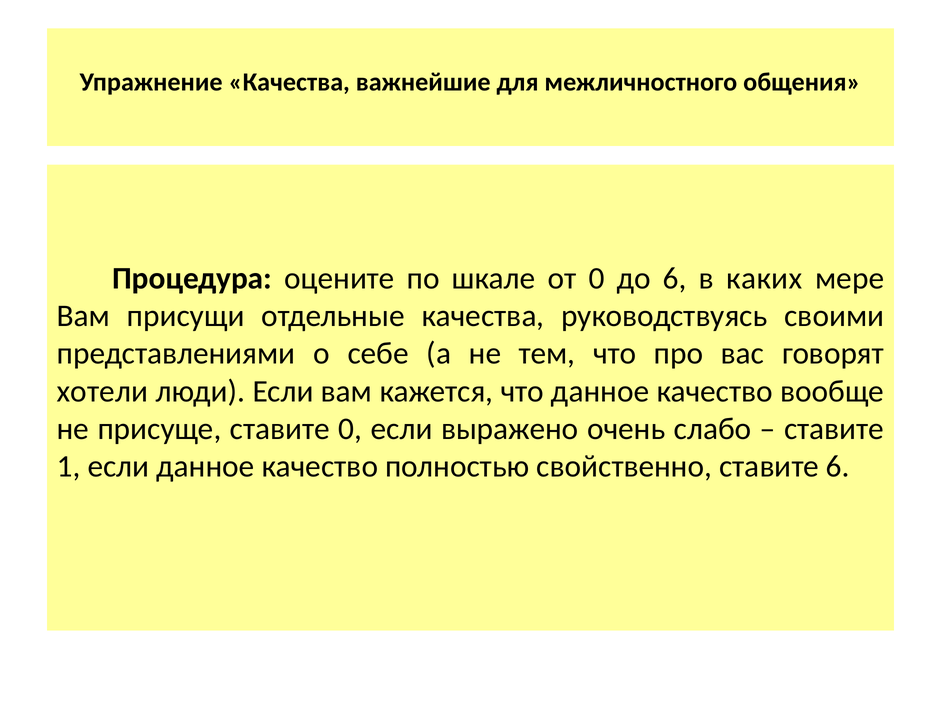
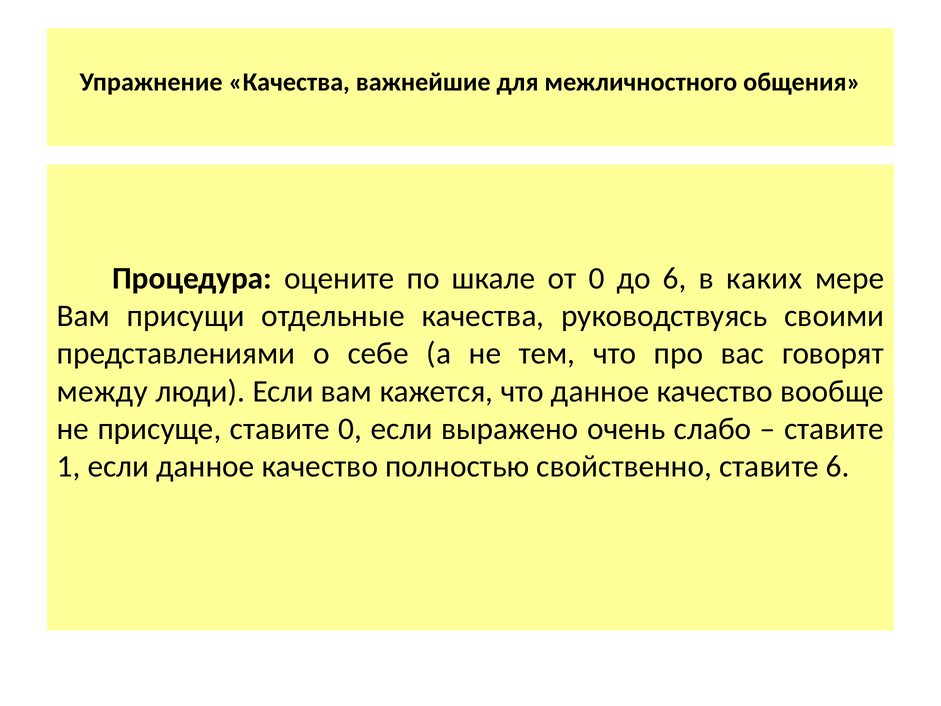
хотели: хотели -> между
